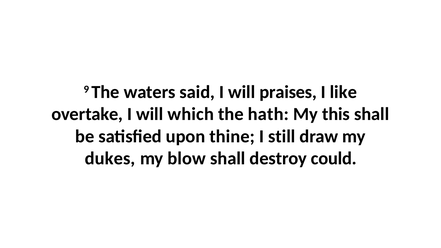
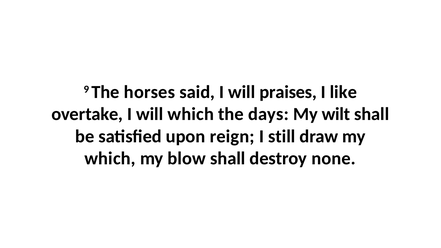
waters: waters -> horses
hath: hath -> days
this: this -> wilt
thine: thine -> reign
dukes at (110, 158): dukes -> which
could: could -> none
